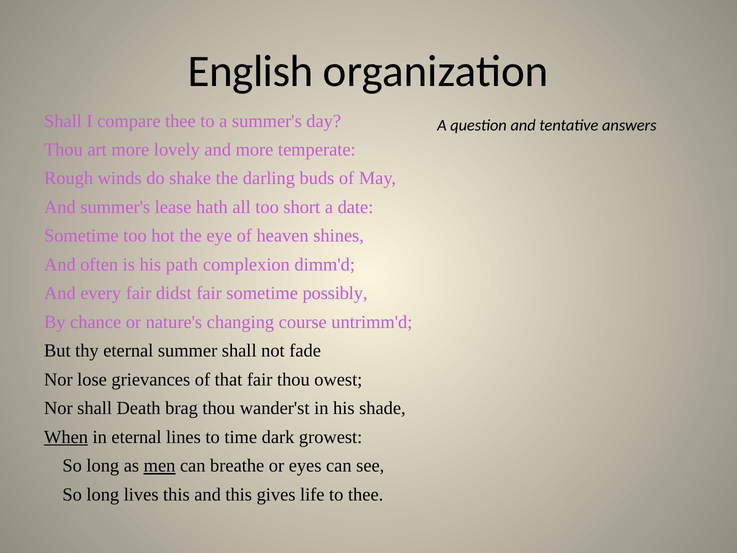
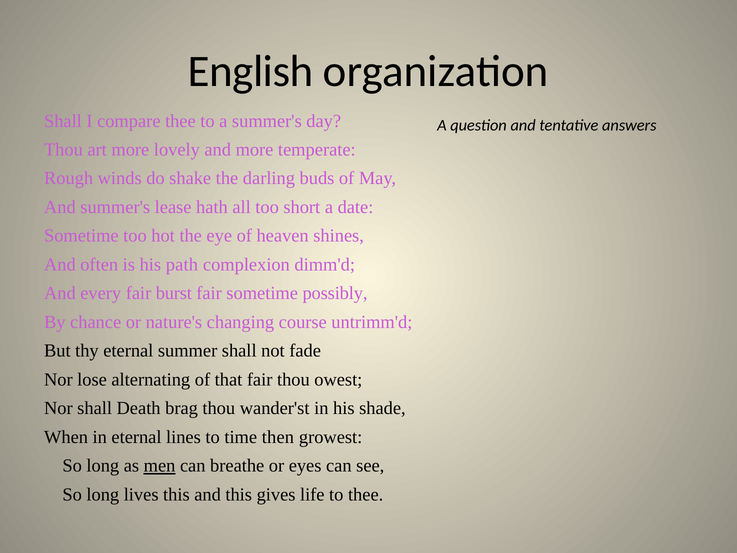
didst: didst -> burst
grievances: grievances -> alternating
When underline: present -> none
dark: dark -> then
